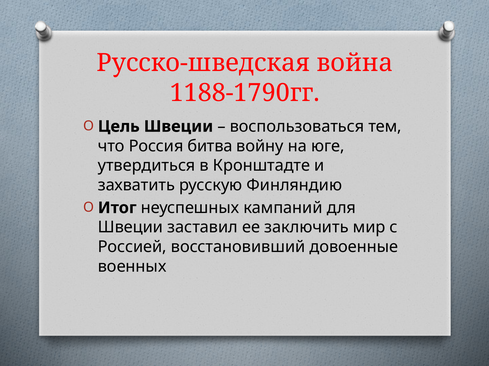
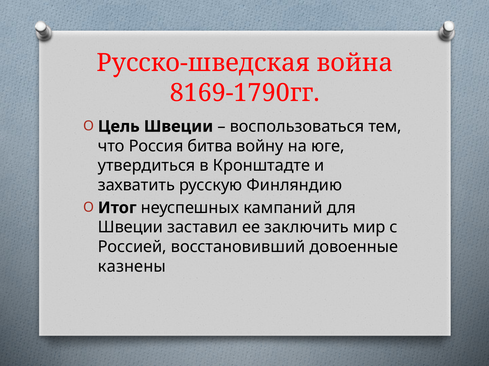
1188-1790гг: 1188-1790гг -> 8169-1790гг
военных: военных -> казнены
